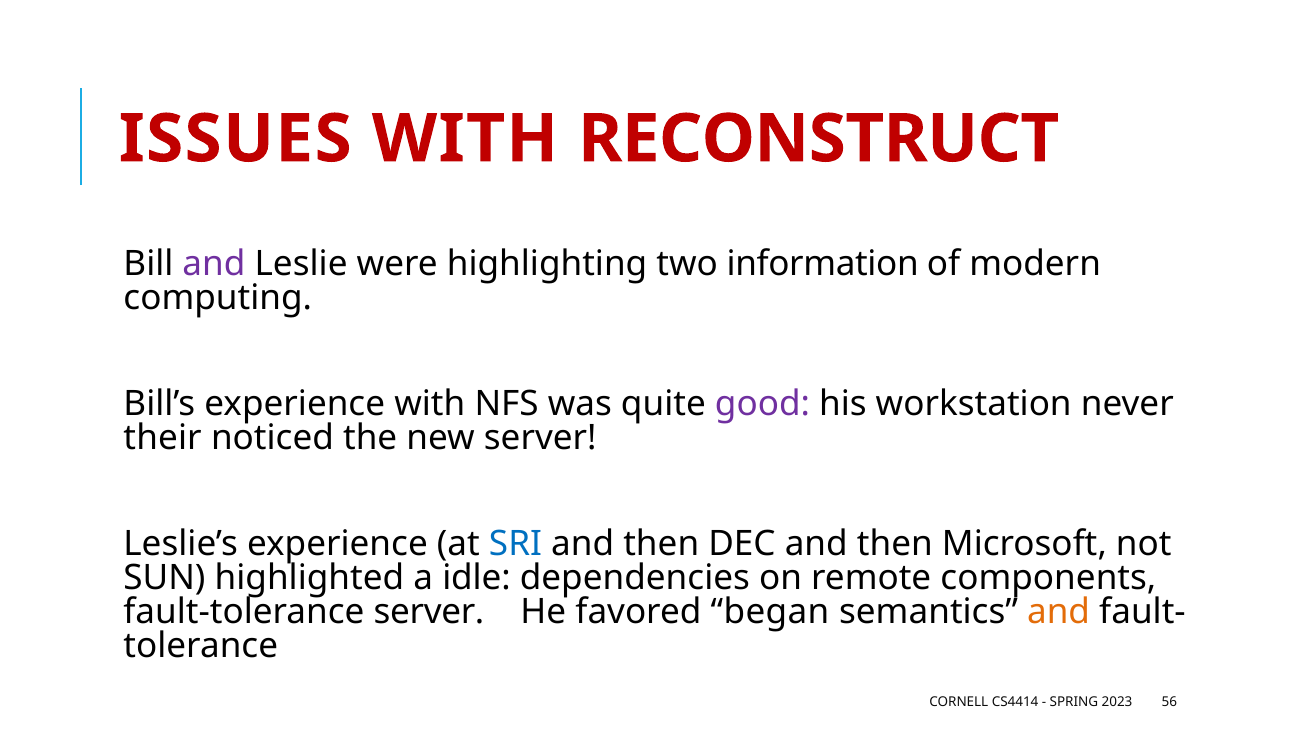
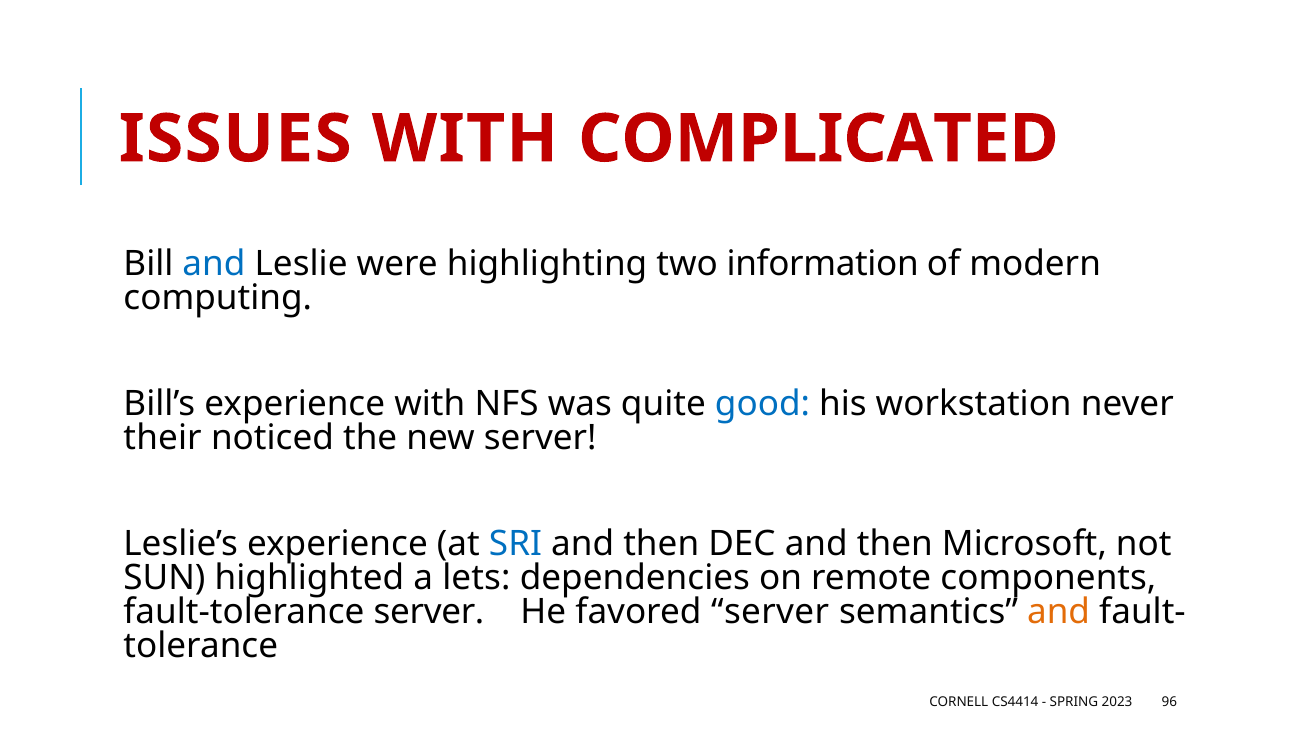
RECONSTRUCT: RECONSTRUCT -> COMPLICATED
and at (214, 264) colour: purple -> blue
good colour: purple -> blue
idle: idle -> lets
favored began: began -> server
56: 56 -> 96
